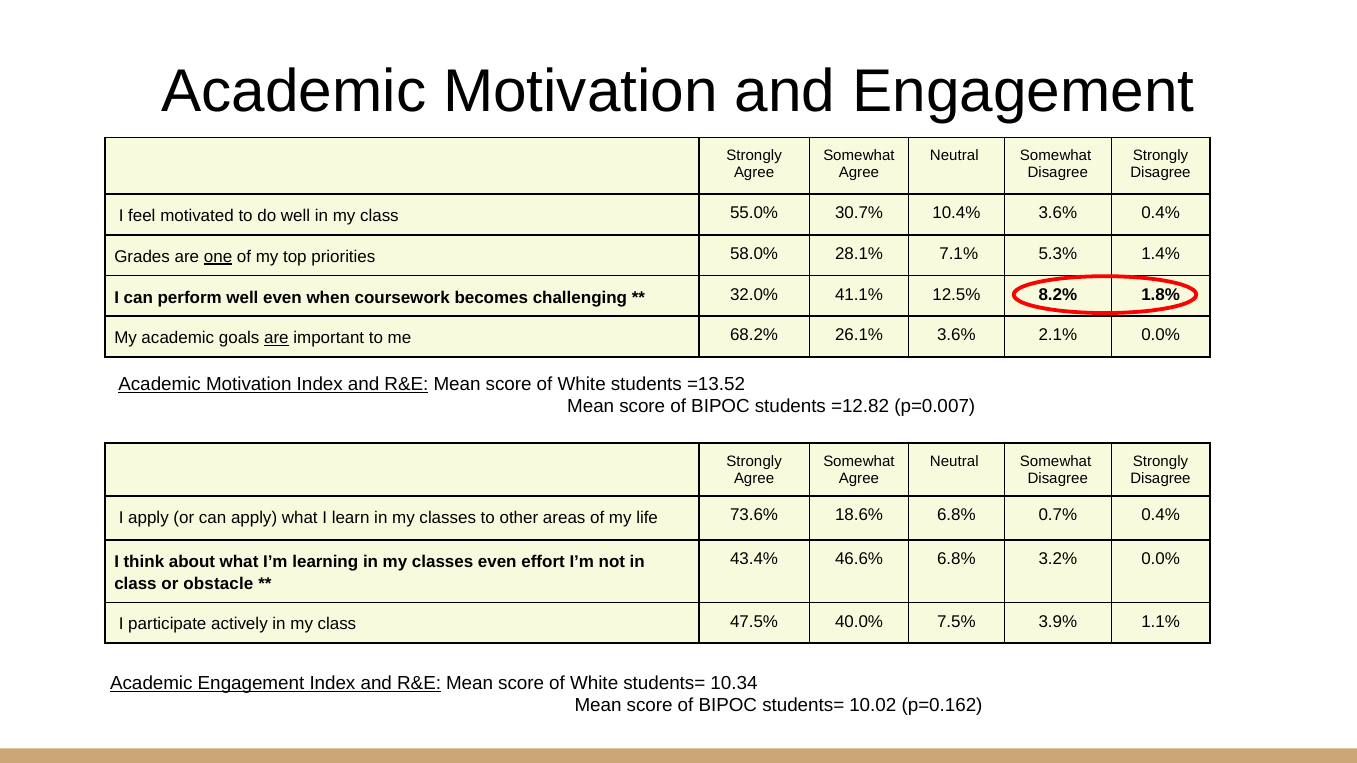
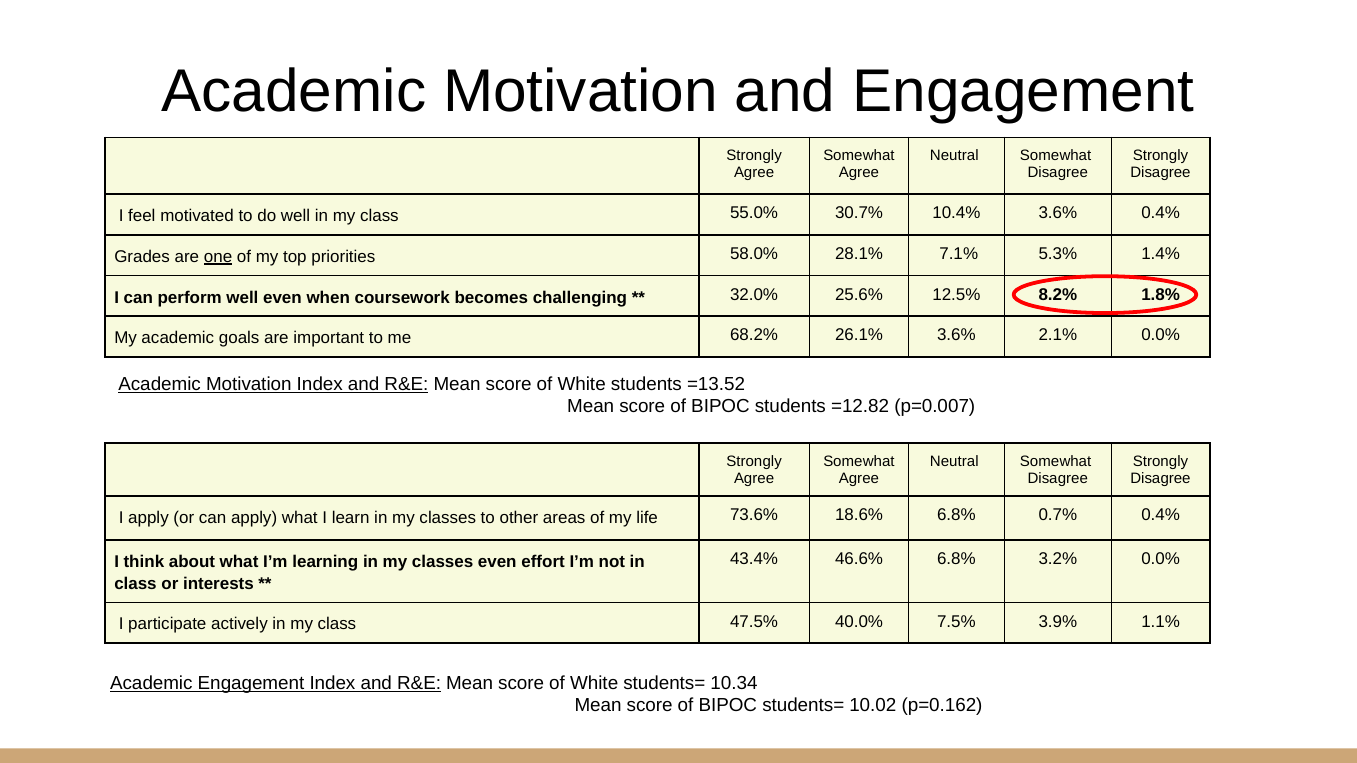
41.1%: 41.1% -> 25.6%
are at (276, 338) underline: present -> none
obstacle: obstacle -> interests
